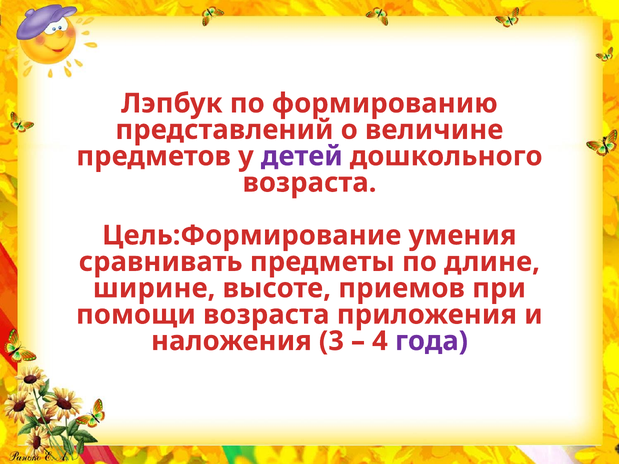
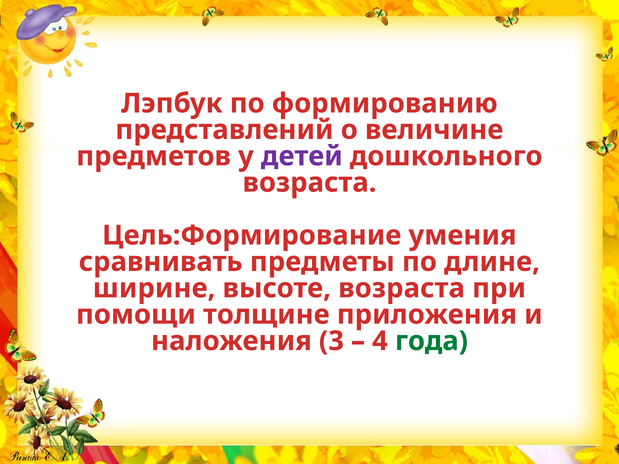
высоте приемов: приемов -> возраста
помощи возраста: возраста -> толщине
года colour: purple -> green
